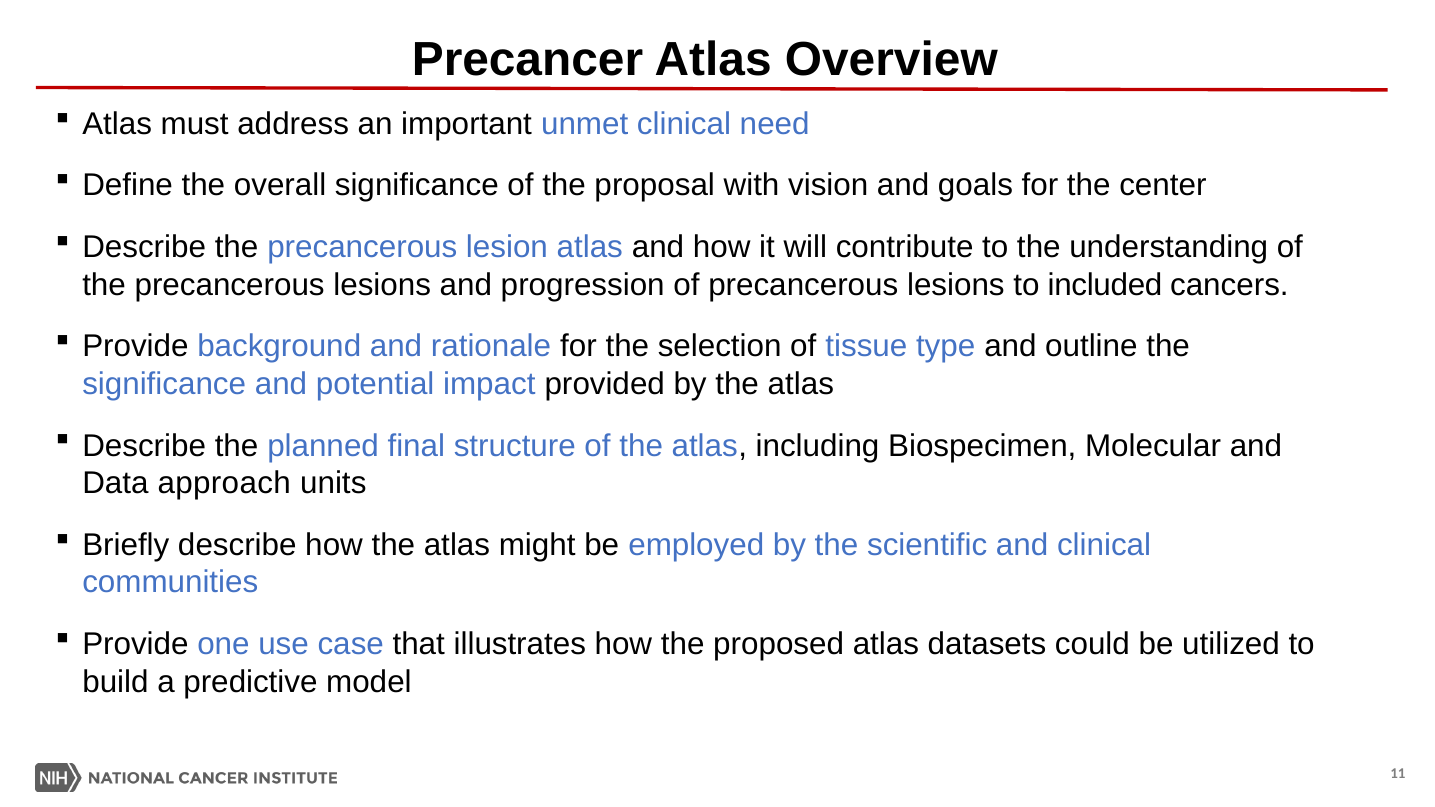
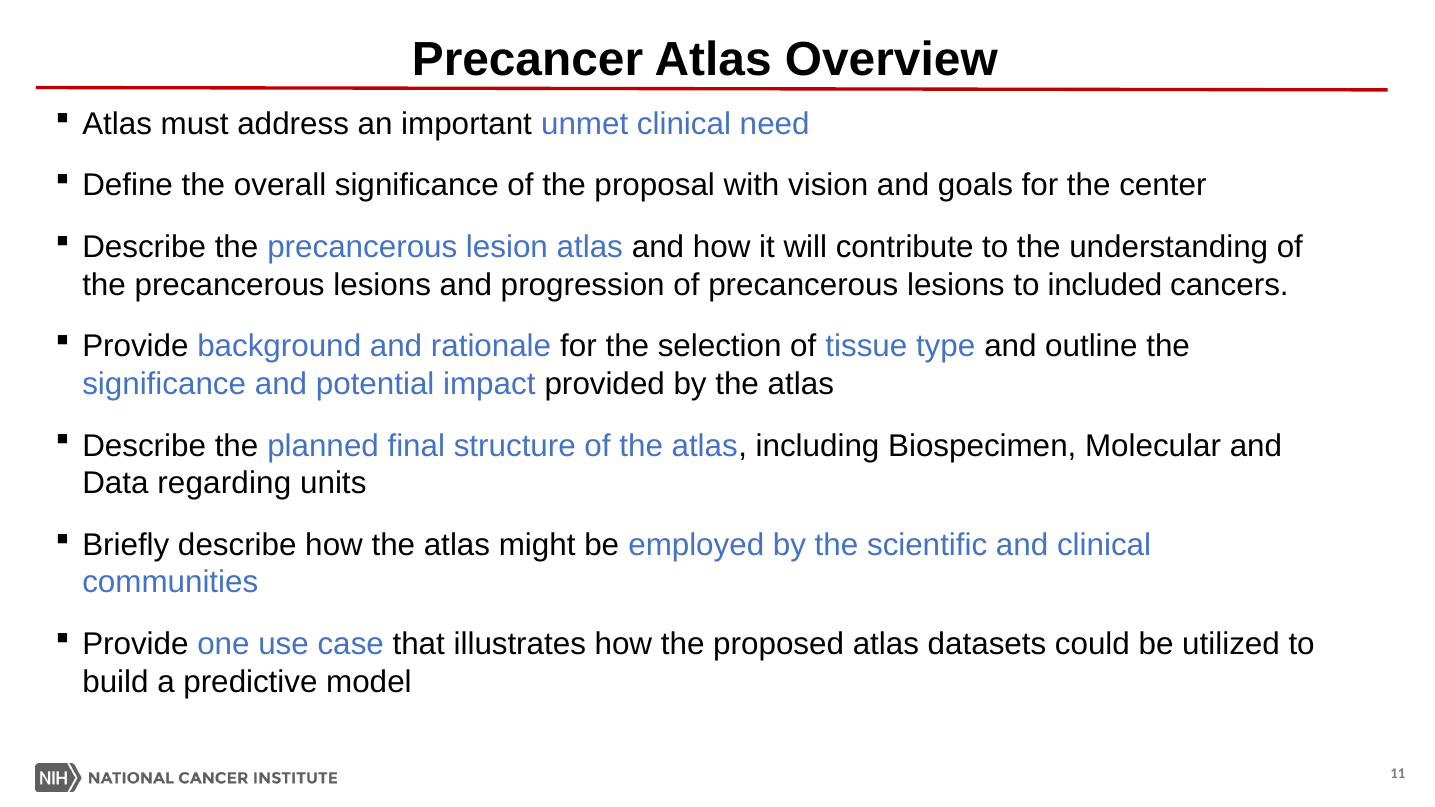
approach: approach -> regarding
